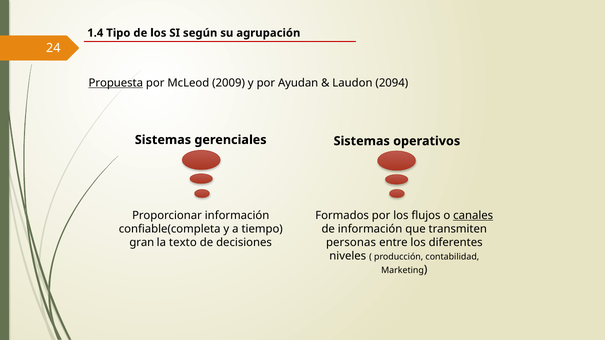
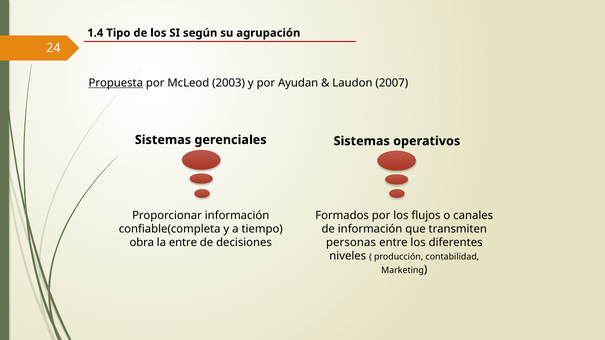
2009: 2009 -> 2003
2094: 2094 -> 2007
canales underline: present -> none
gran: gran -> obra
la texto: texto -> entre
